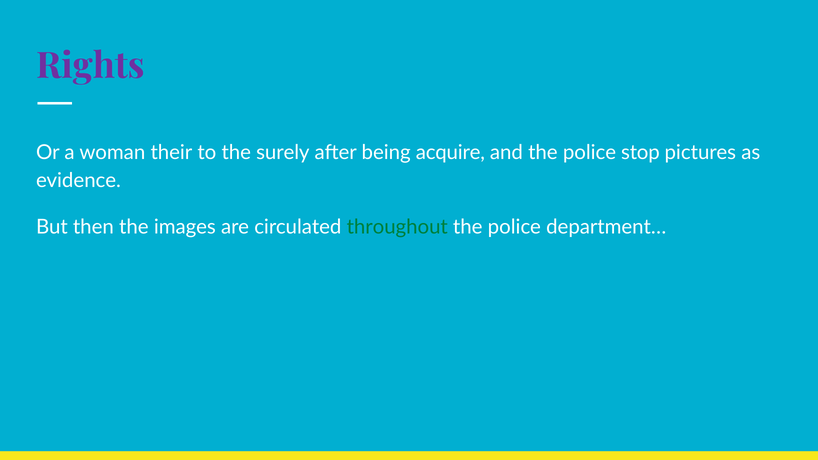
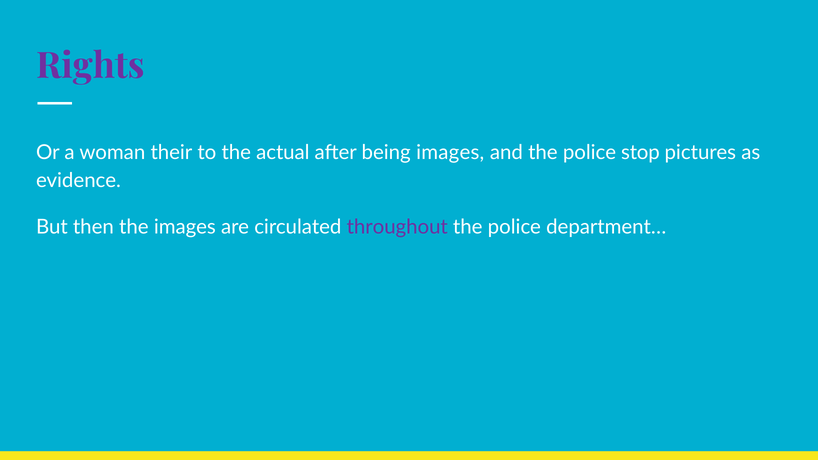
surely: surely -> actual
being acquire: acquire -> images
throughout colour: green -> purple
